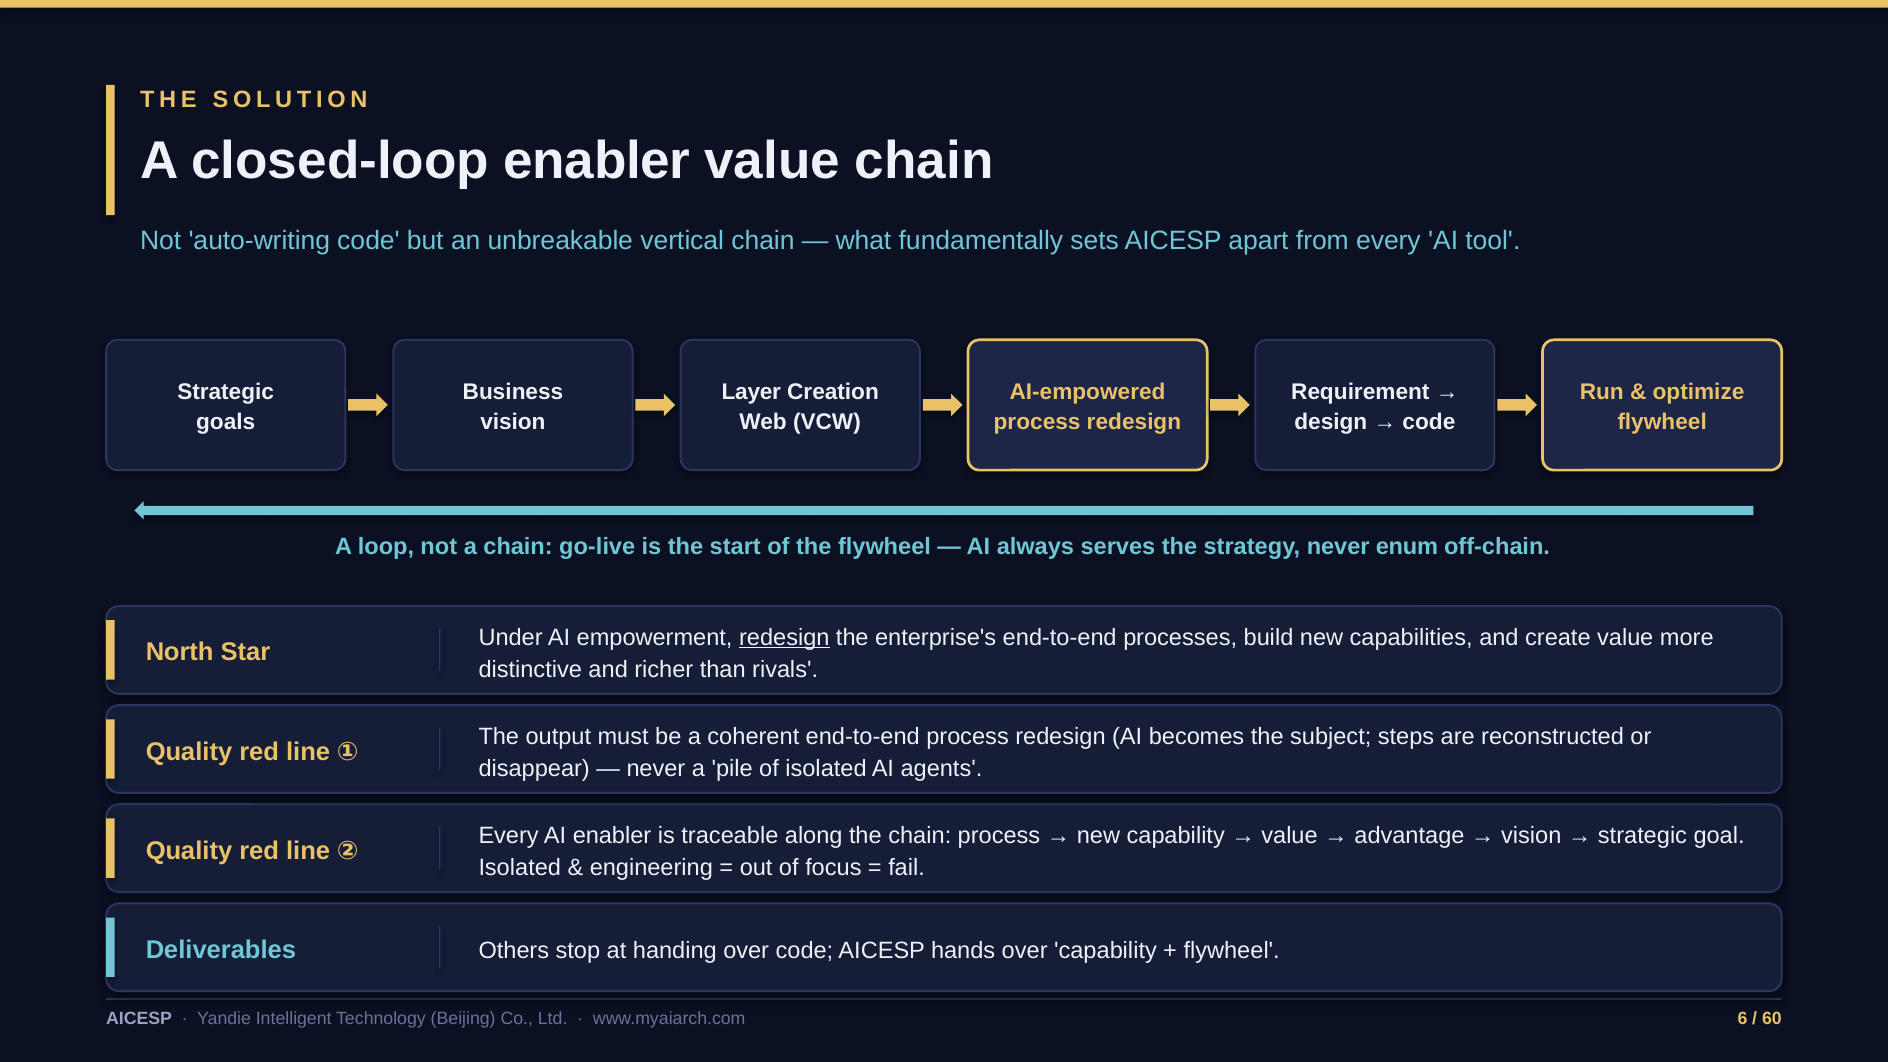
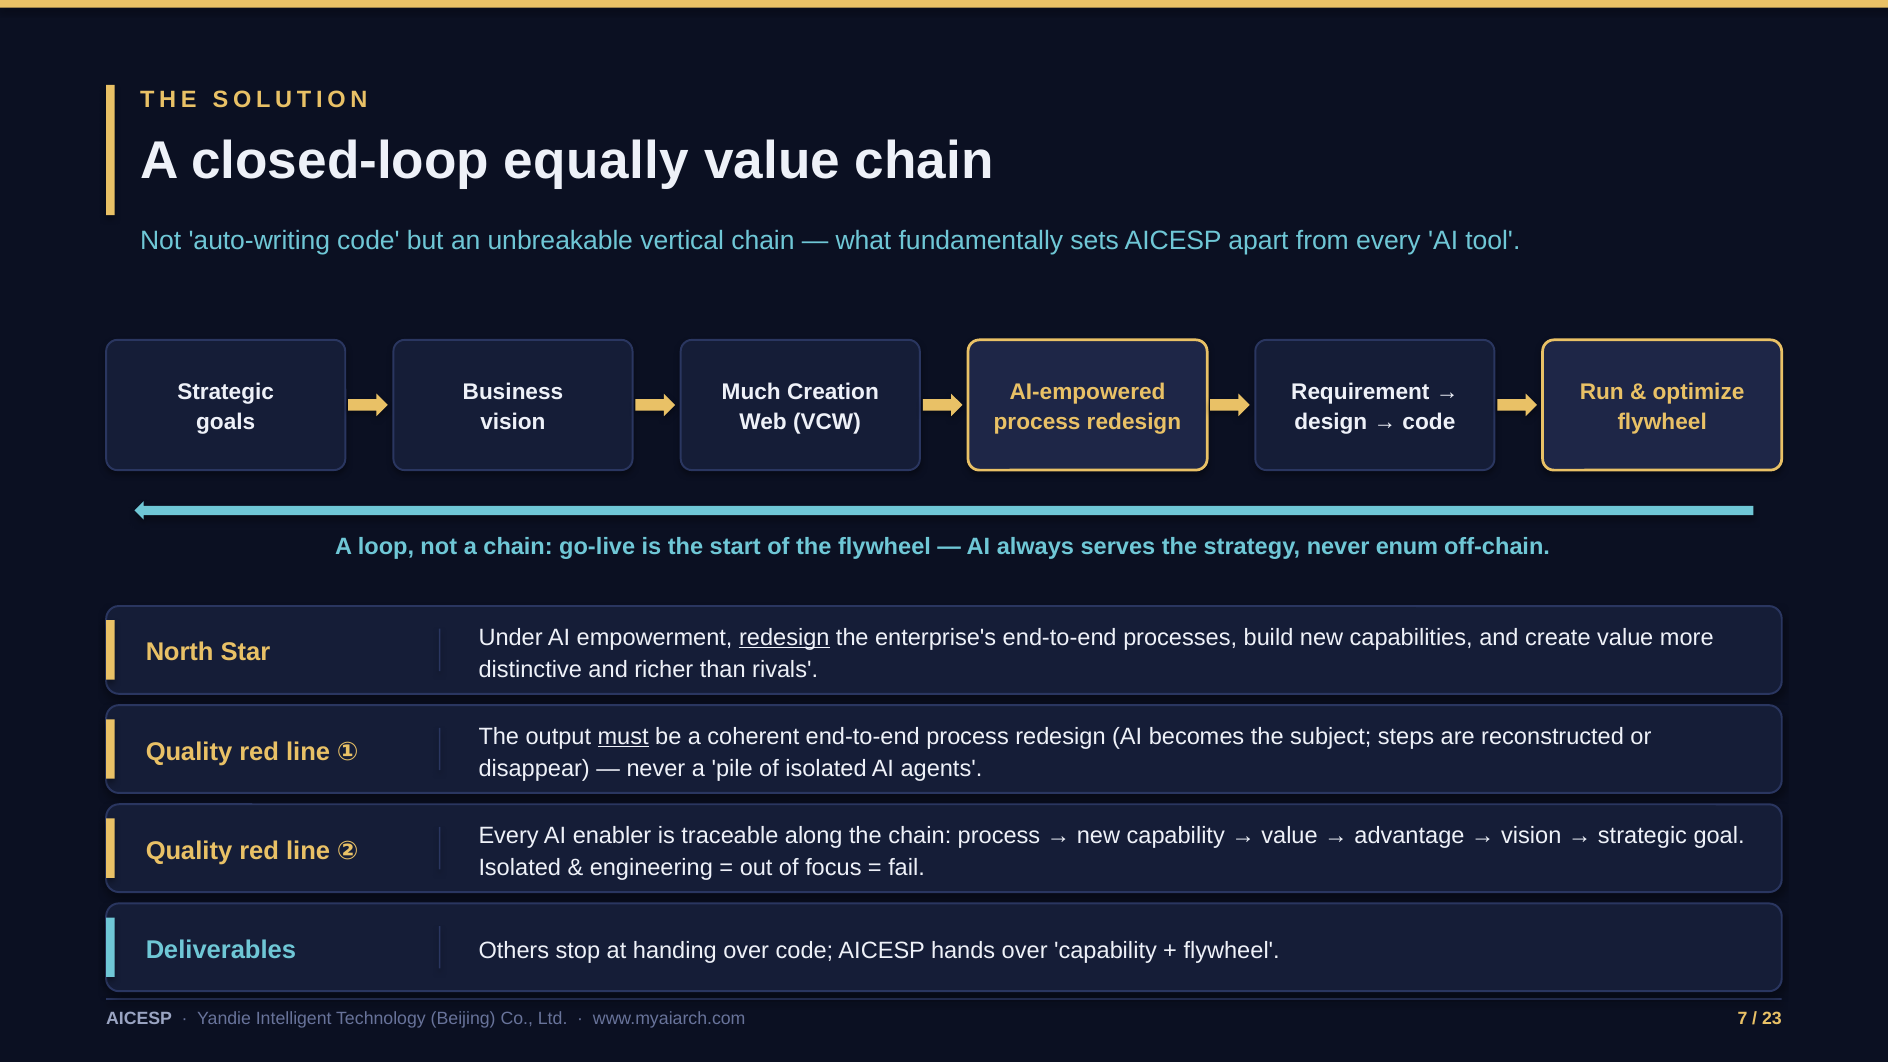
closed-loop enabler: enabler -> equally
Layer: Layer -> Much
must underline: none -> present
6: 6 -> 7
60: 60 -> 23
